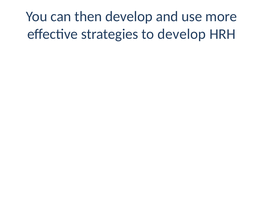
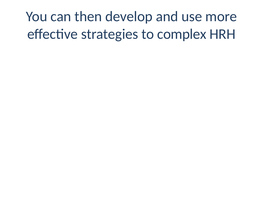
to develop: develop -> complex
